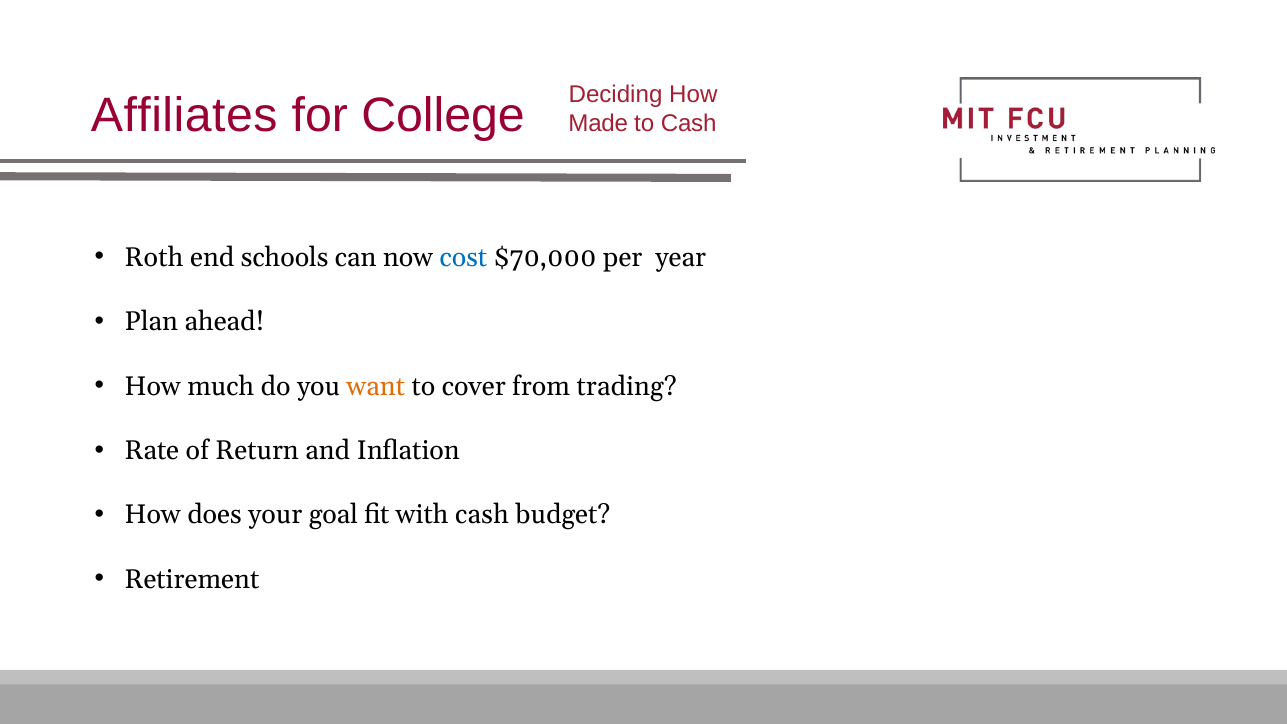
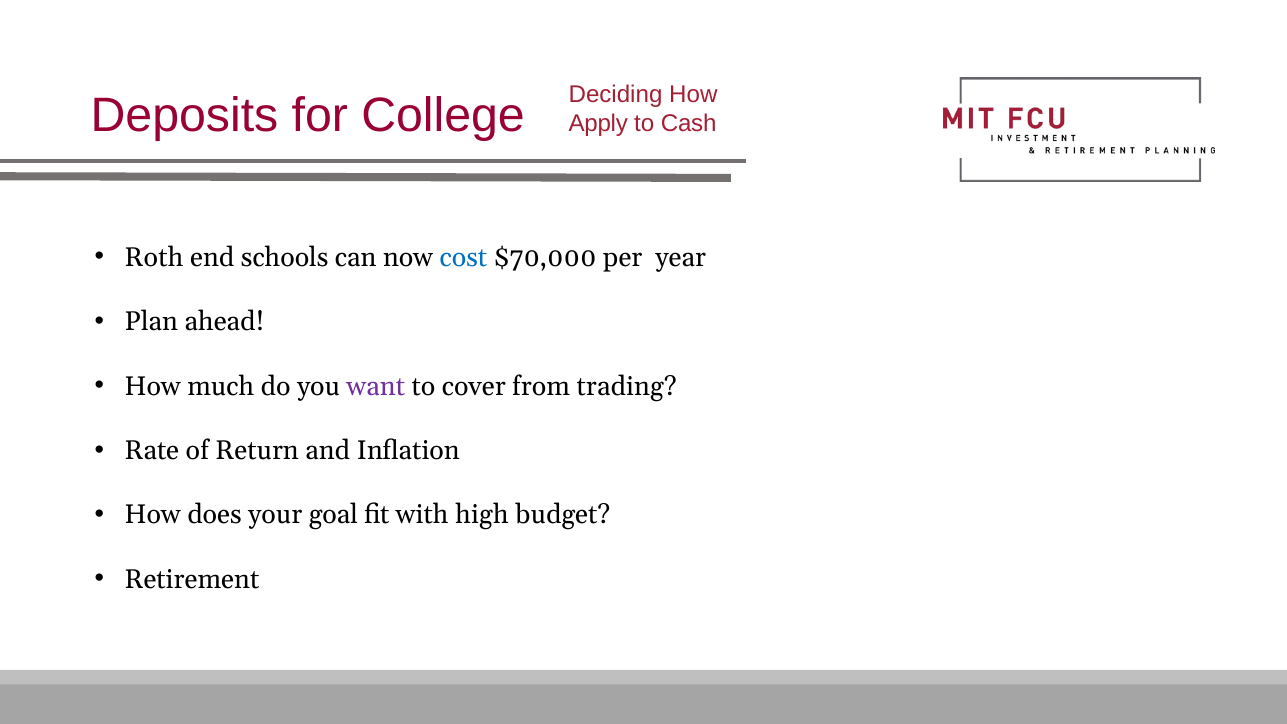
Affiliates: Affiliates -> Deposits
Made: Made -> Apply
want colour: orange -> purple
with cash: cash -> high
